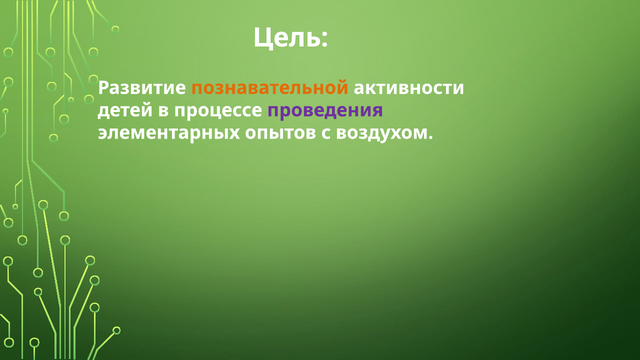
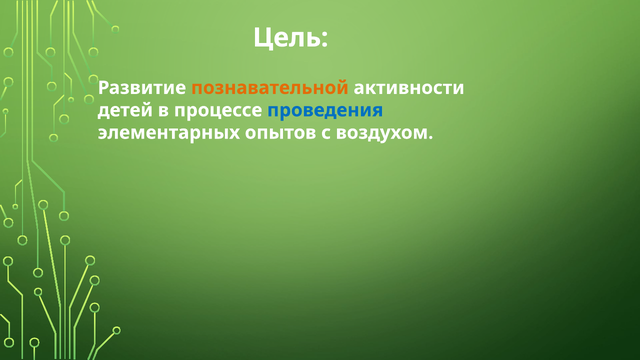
проведения colour: purple -> blue
